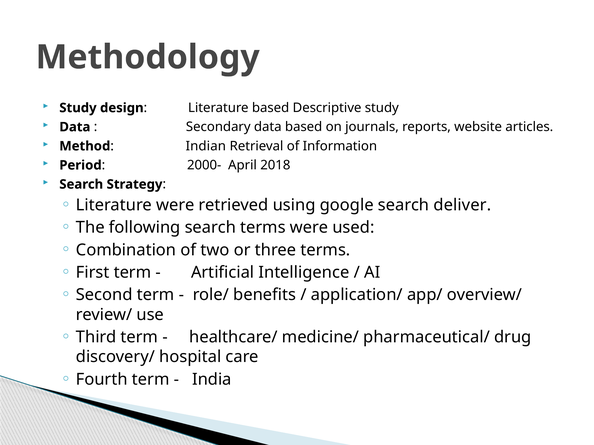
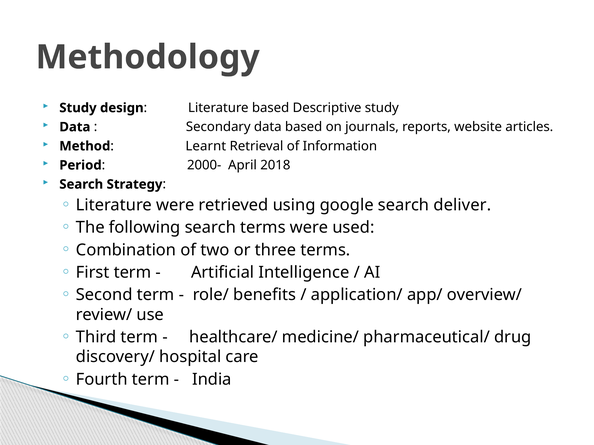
Indian: Indian -> Learnt
